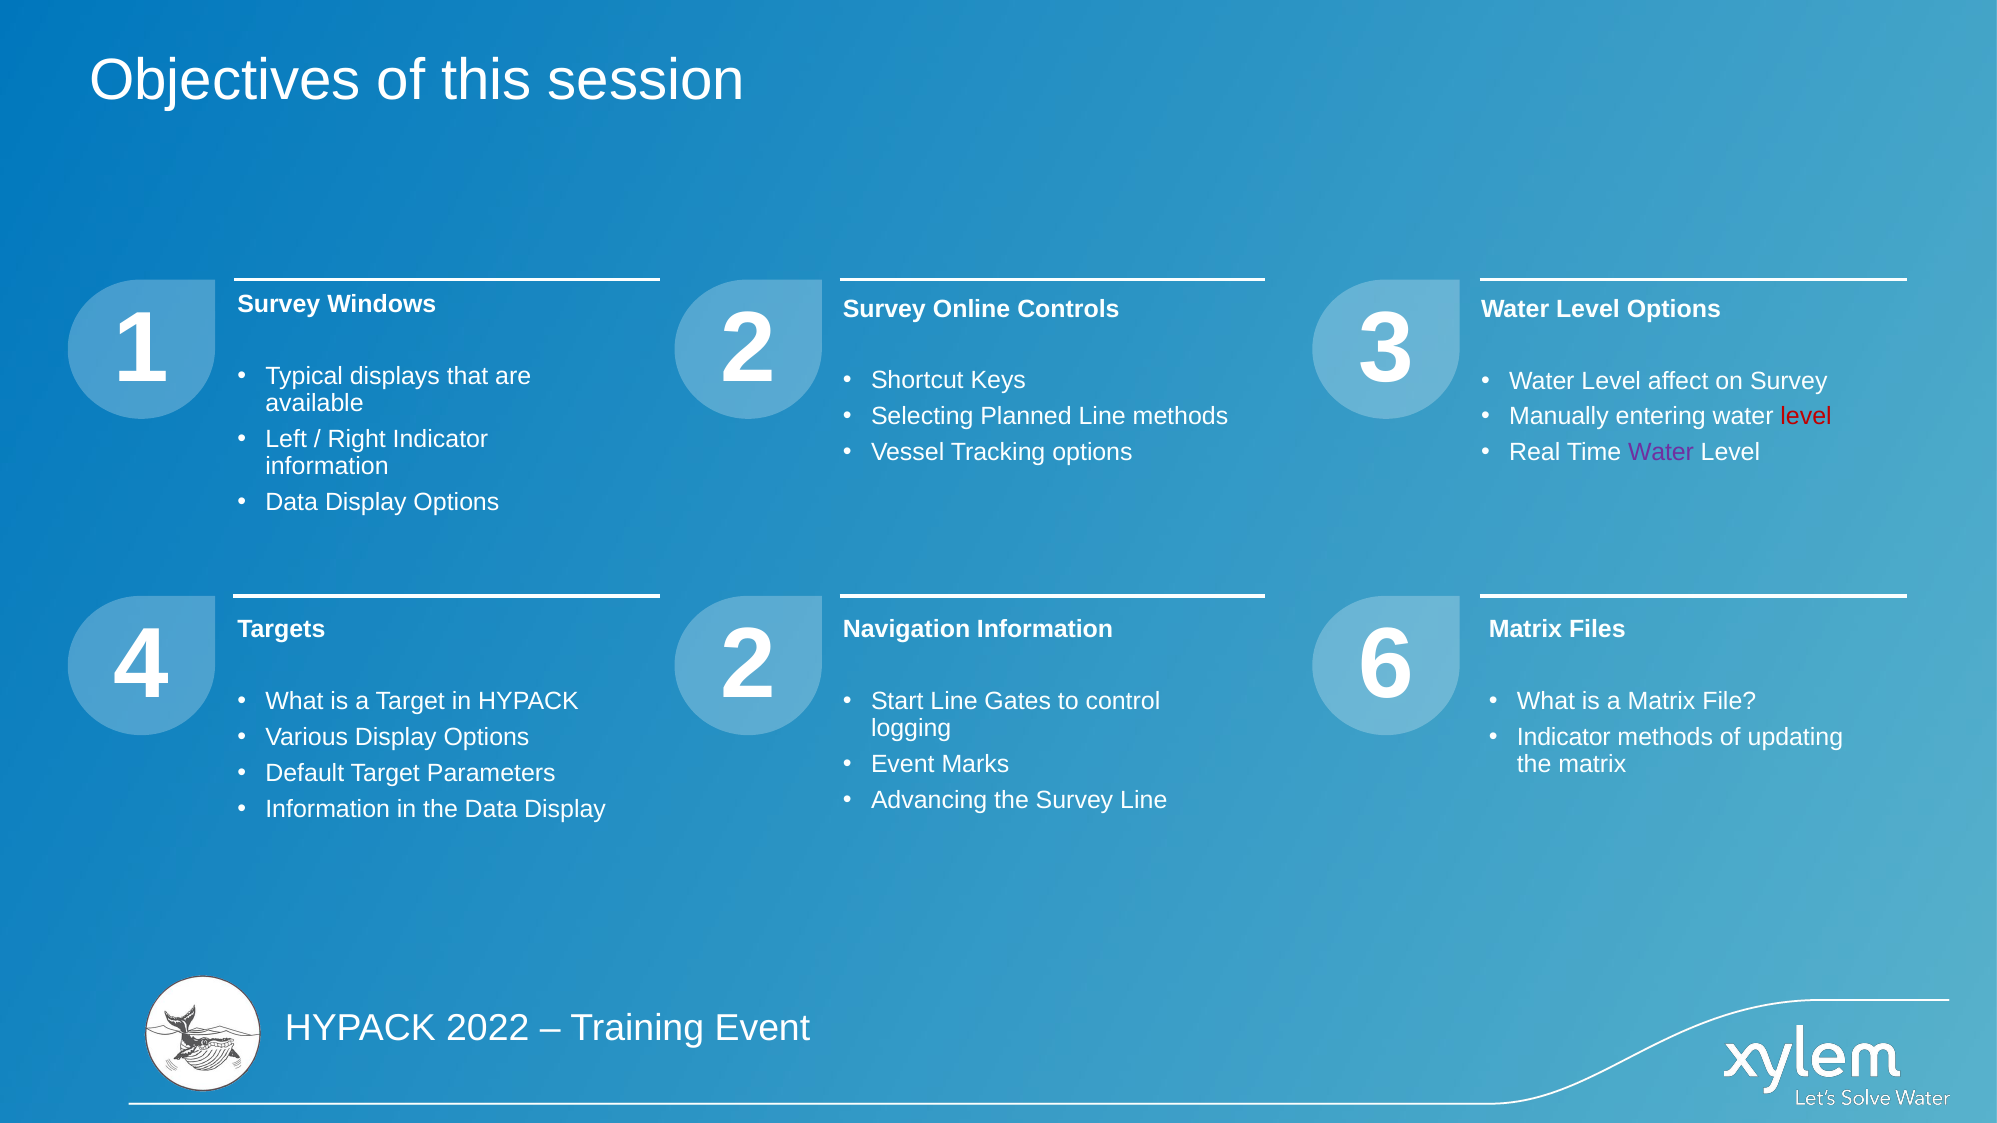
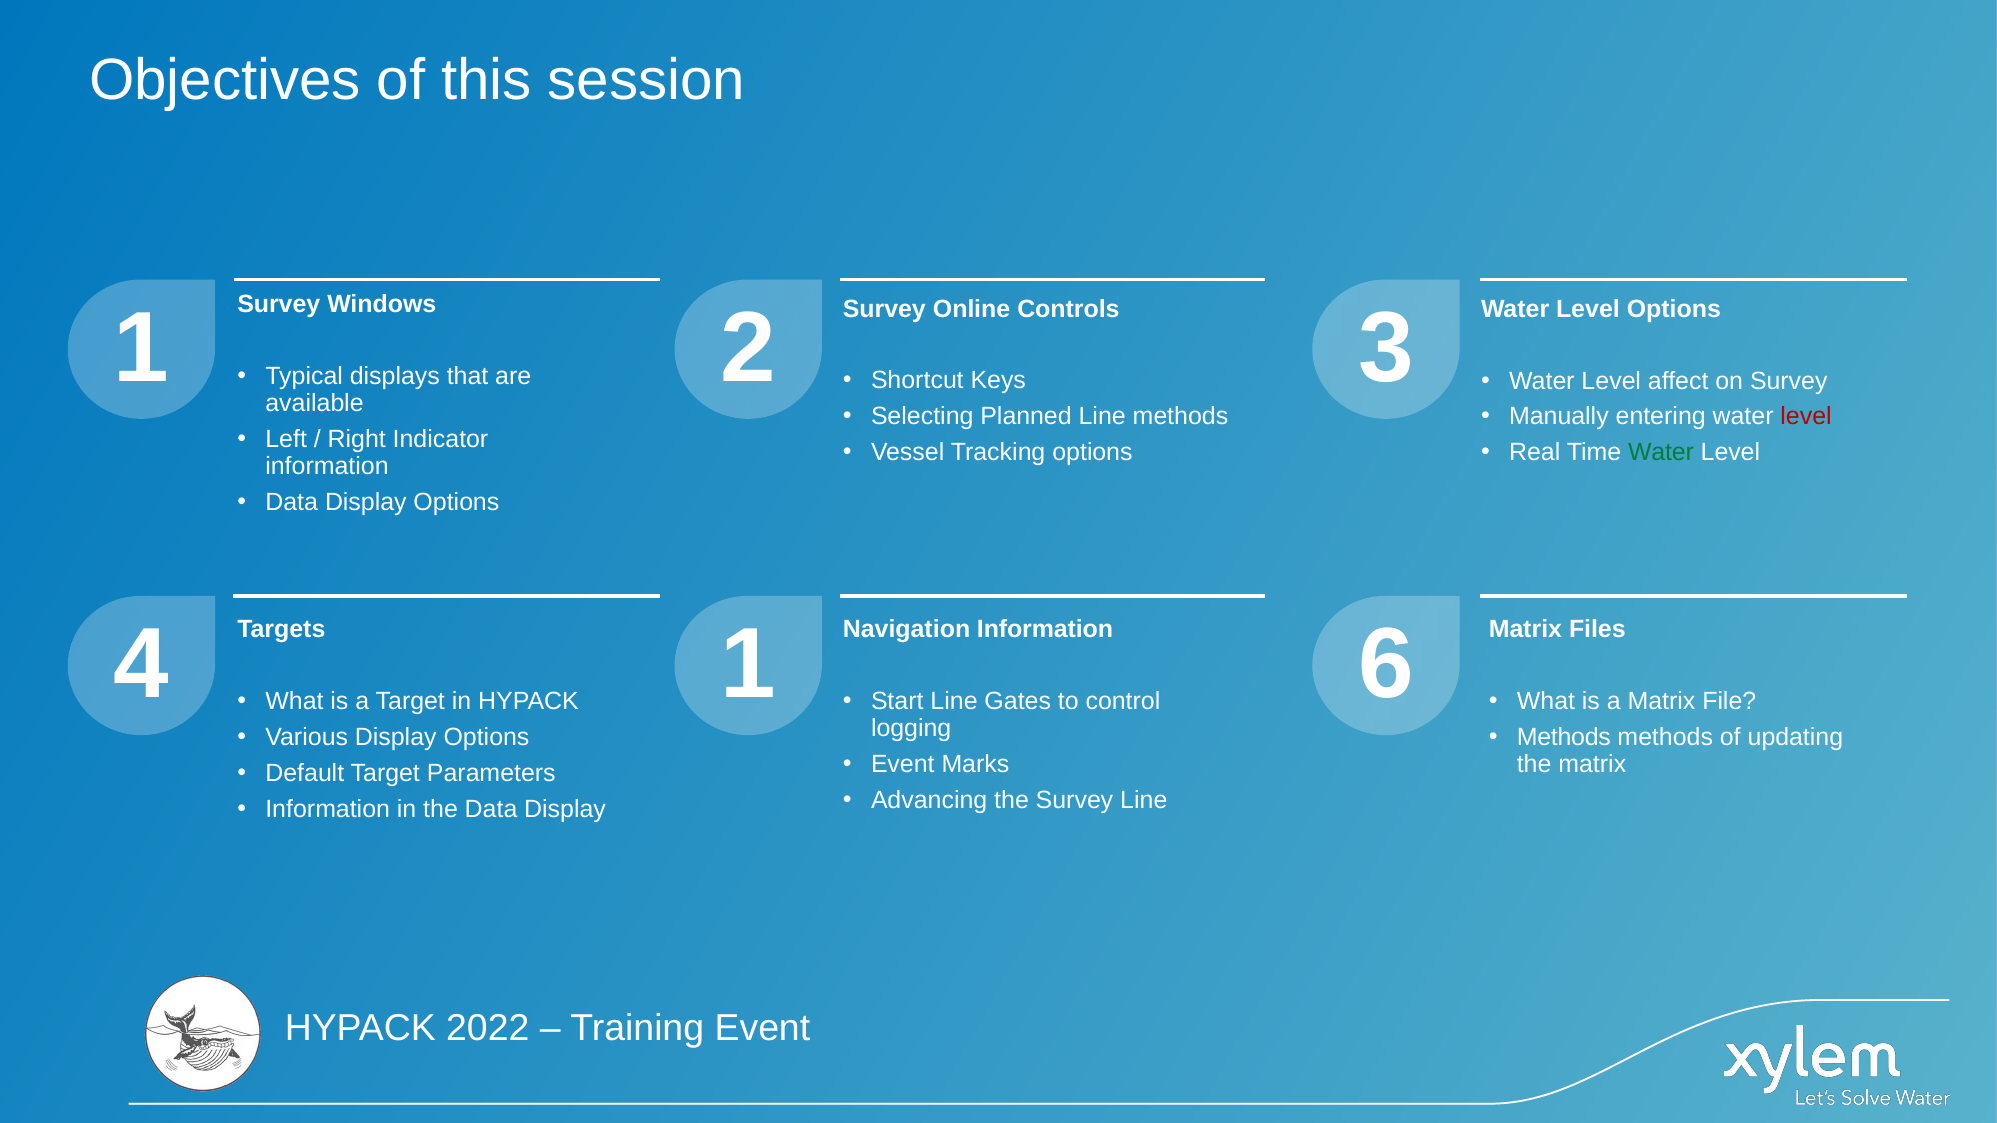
Water at (1661, 453) colour: purple -> green
4 2: 2 -> 1
Indicator at (1564, 737): Indicator -> Methods
